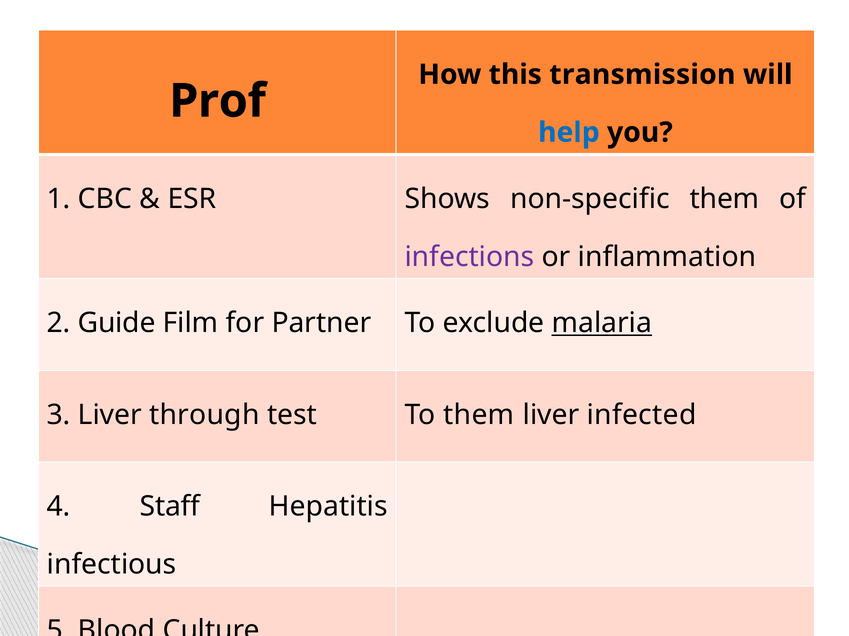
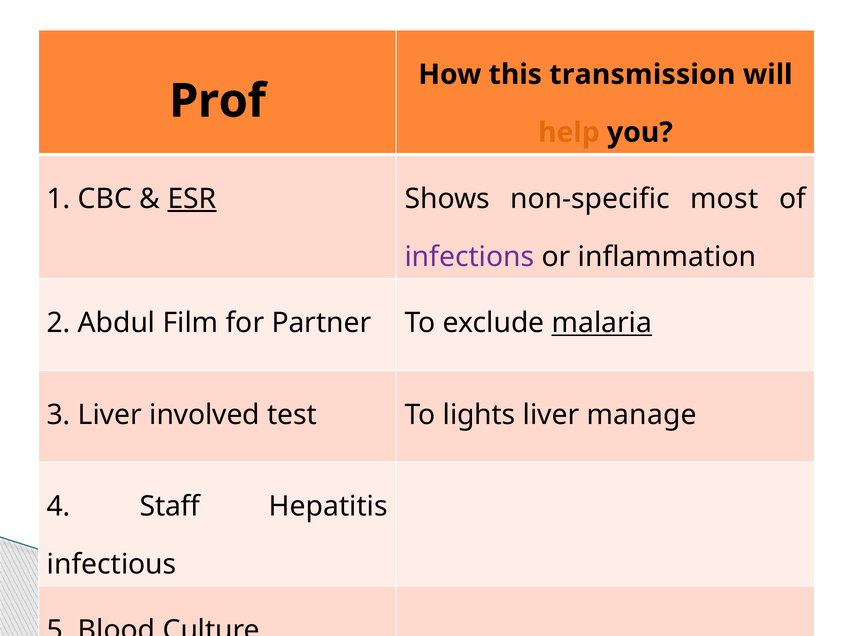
help colour: blue -> orange
ESR underline: none -> present
non-specific them: them -> most
Guide: Guide -> Abdul
through: through -> involved
To them: them -> lights
infected: infected -> manage
